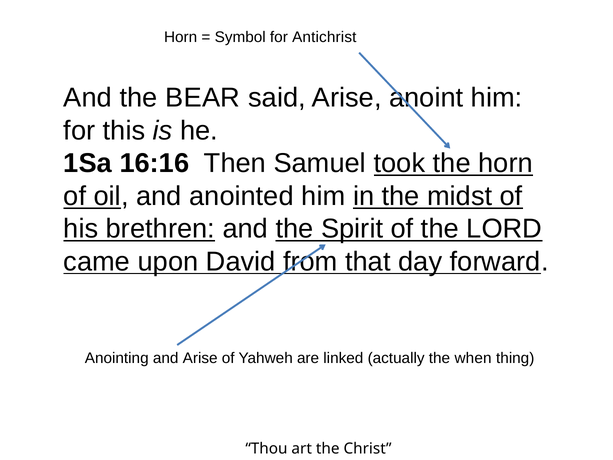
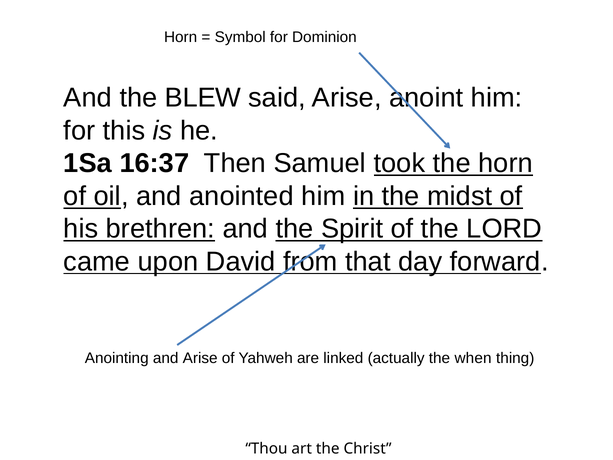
Antichrist: Antichrist -> Dominion
BEAR: BEAR -> BLEW
16:16: 16:16 -> 16:37
